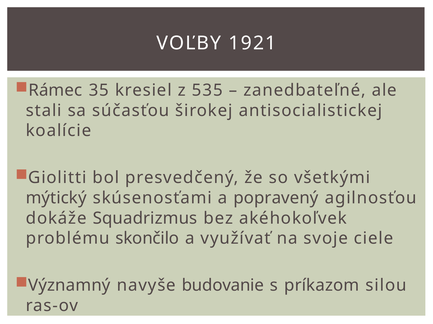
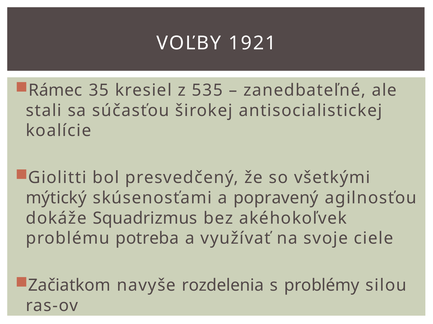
skončilo: skončilo -> potreba
Významný: Významný -> Začiatkom
budovanie: budovanie -> rozdelenia
príkazom: príkazom -> problémy
